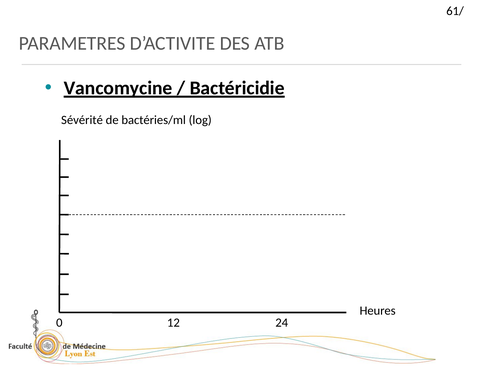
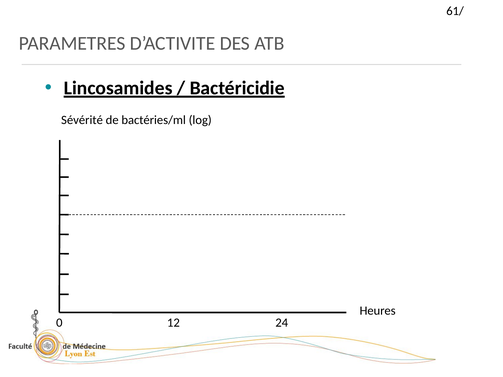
Vancomycine: Vancomycine -> Lincosamides
